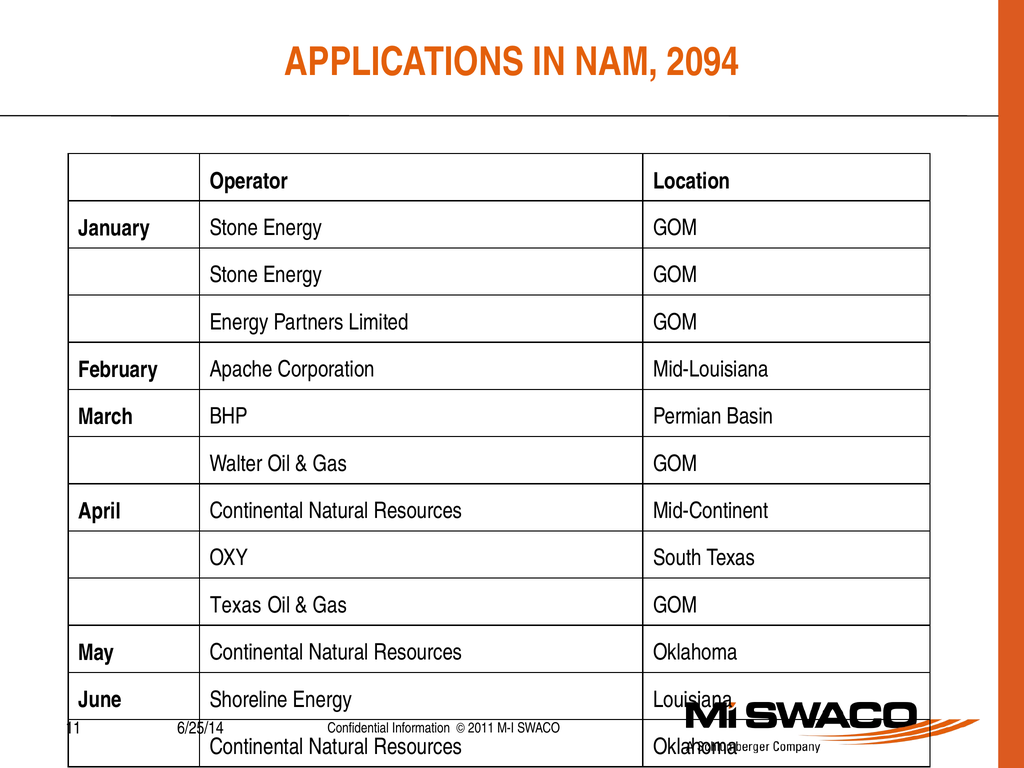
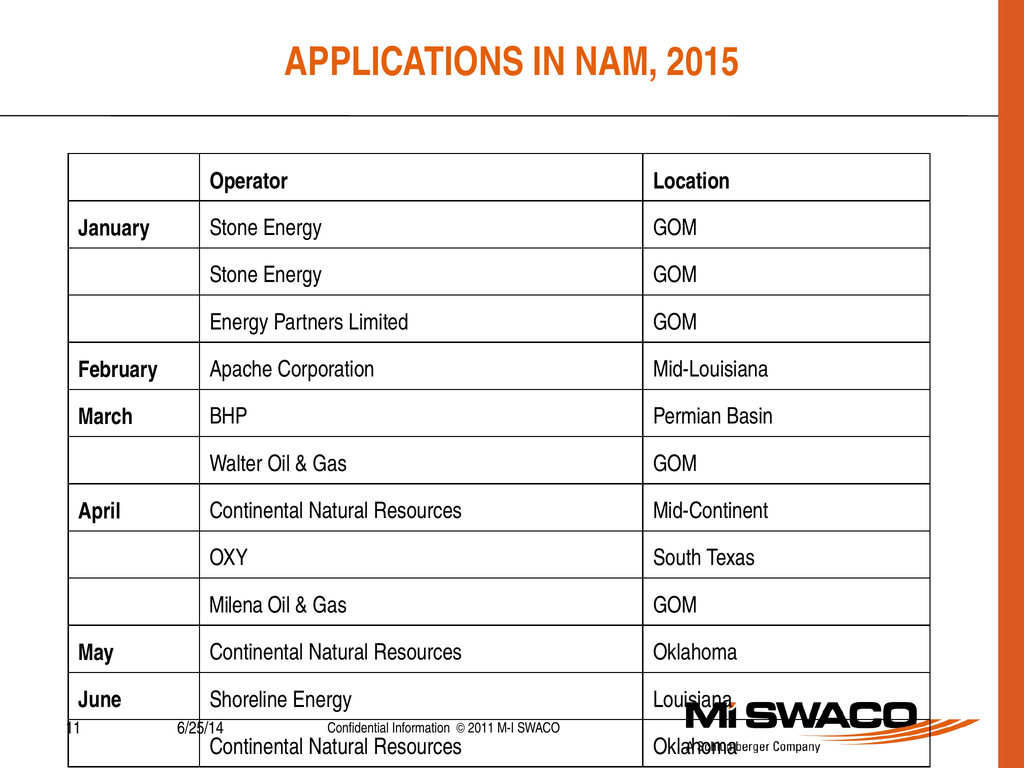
2094: 2094 -> 2015
Texas at (236, 605): Texas -> Milena
